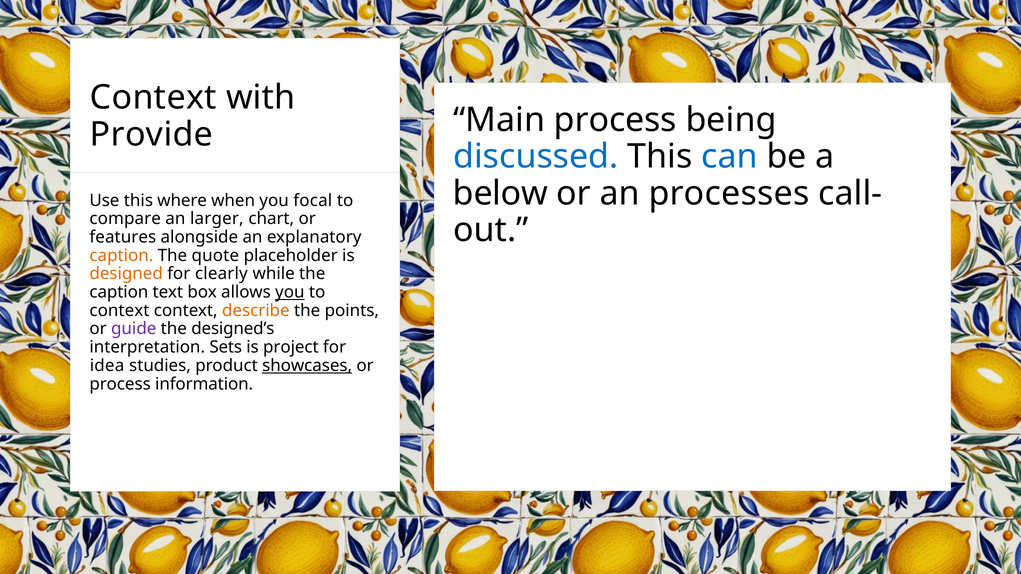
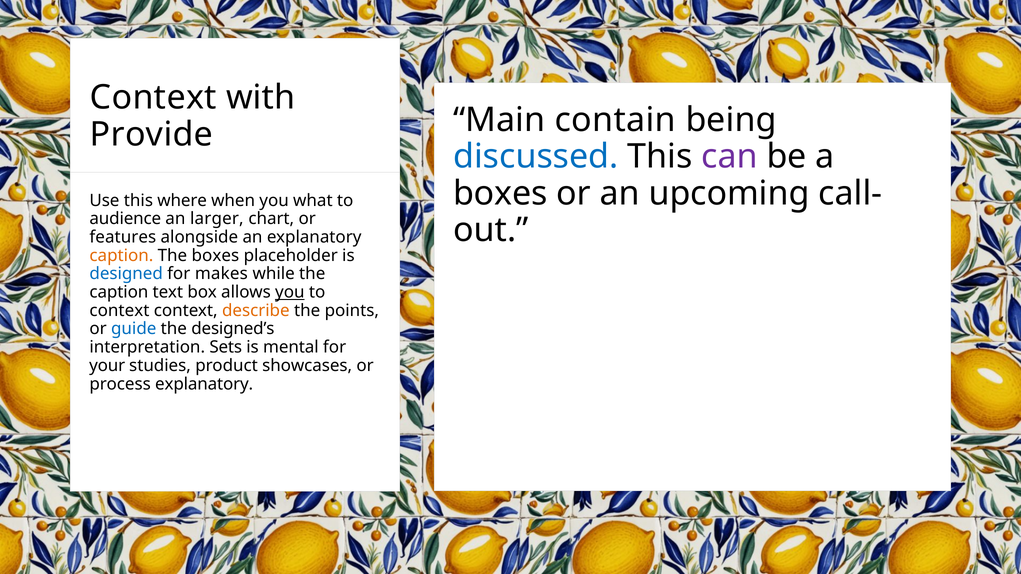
Main process: process -> contain
can colour: blue -> purple
below at (500, 194): below -> boxes
processes: processes -> upcoming
focal: focal -> what
compare: compare -> audience
The quote: quote -> boxes
designed colour: orange -> blue
clearly: clearly -> makes
guide colour: purple -> blue
project: project -> mental
idea: idea -> your
showcases underline: present -> none
process information: information -> explanatory
